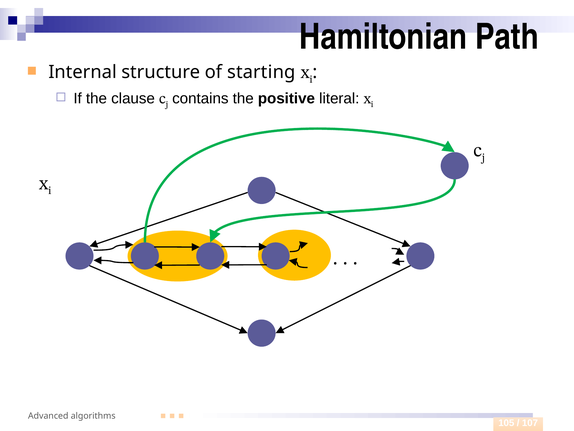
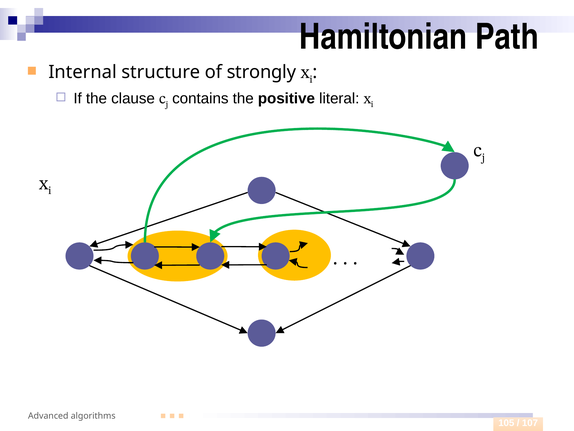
starting: starting -> strongly
